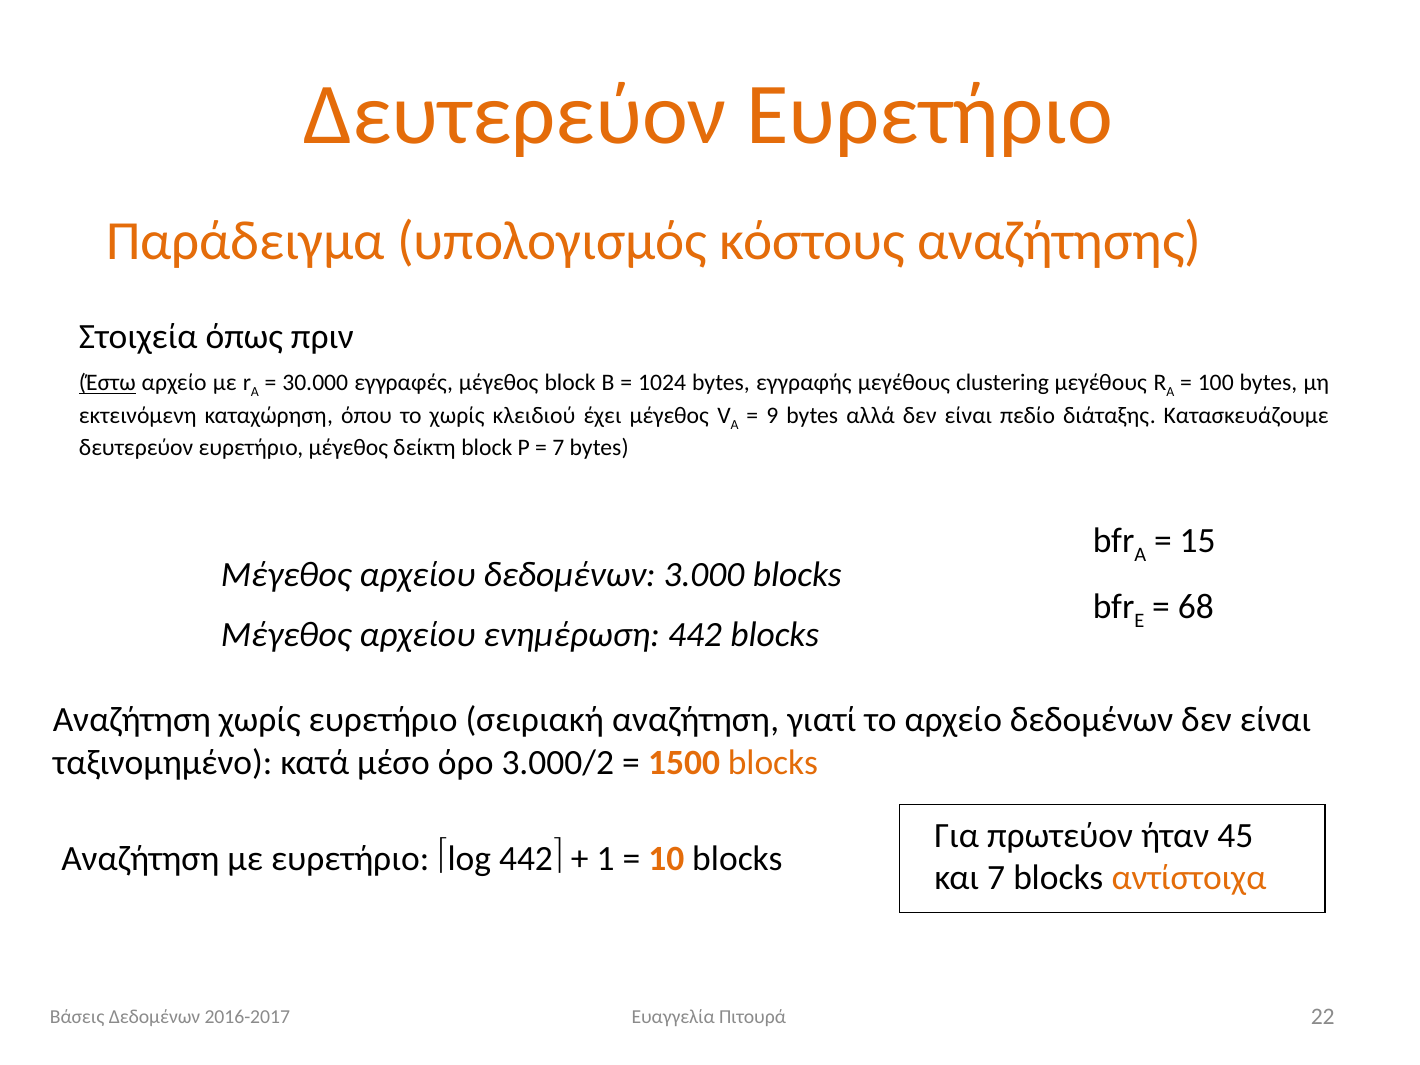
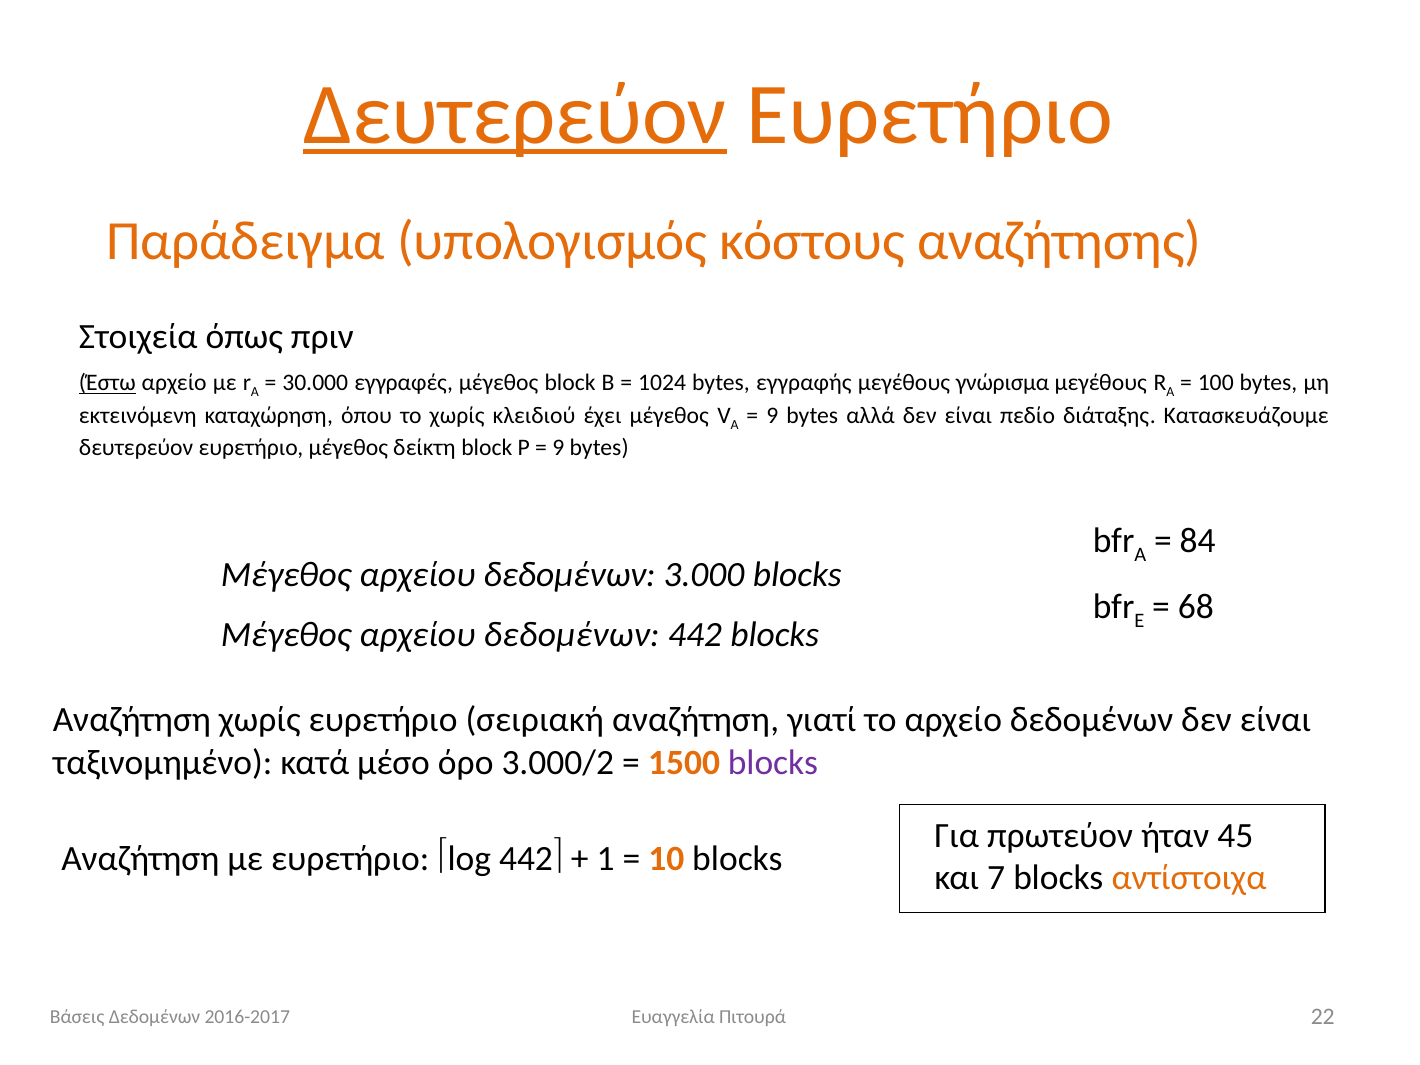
Δευτερεύον at (515, 114) underline: none -> present
clustering: clustering -> γνώρισμα
7 at (558, 448): 7 -> 9
15: 15 -> 84
ενημέρωση at (572, 635): ενημέρωση -> δεδομένων
blocks at (773, 762) colour: orange -> purple
